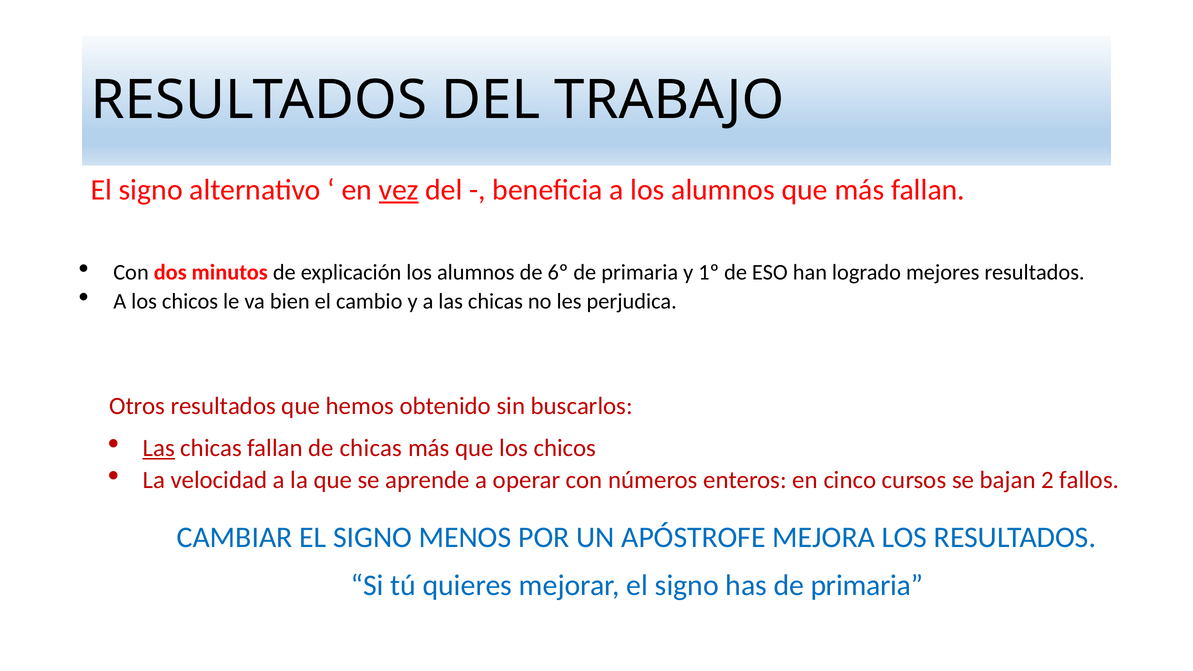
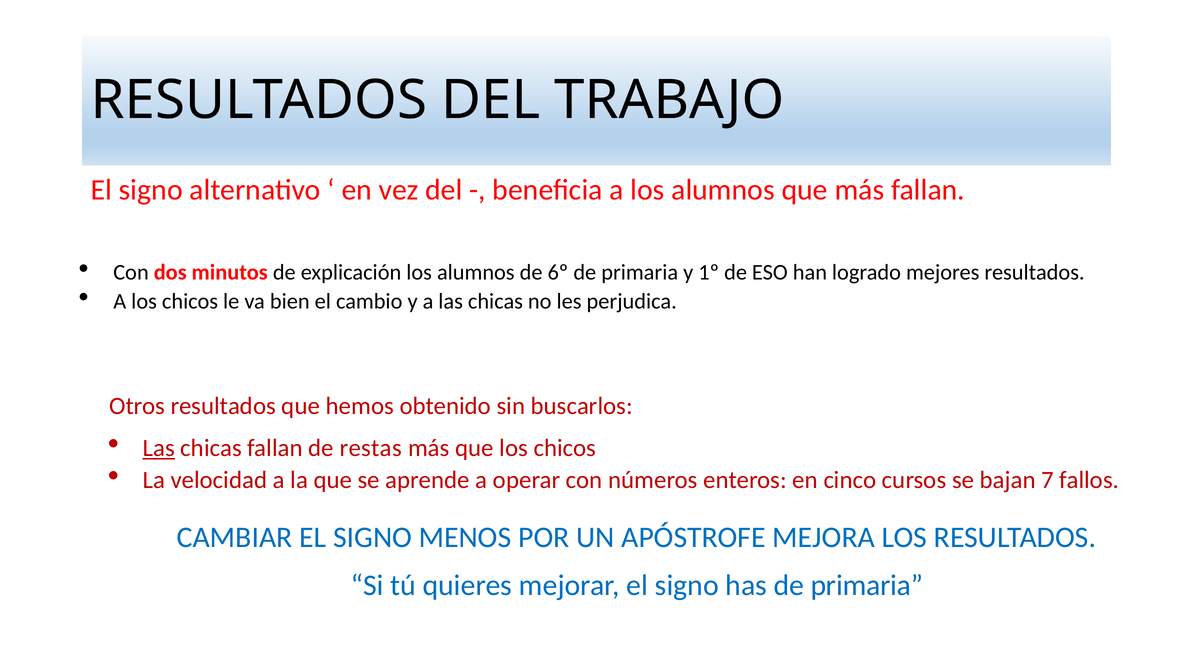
vez underline: present -> none
de chicas: chicas -> restas
2: 2 -> 7
